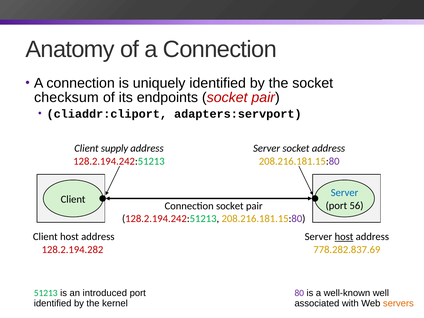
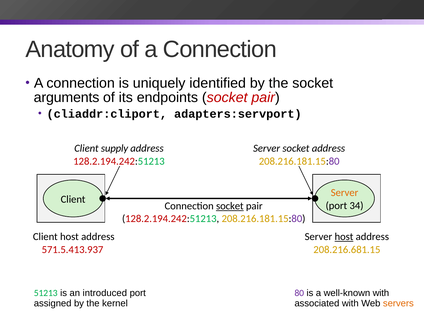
checksum: checksum -> arguments
Server at (345, 193) colour: blue -> orange
56: 56 -> 34
socket at (230, 206) underline: none -> present
128.2.194.282: 128.2.194.282 -> 571.5.413.937
778.282.837.69: 778.282.837.69 -> 208.216.681.15
well-known well: well -> with
identified at (53, 303): identified -> assigned
